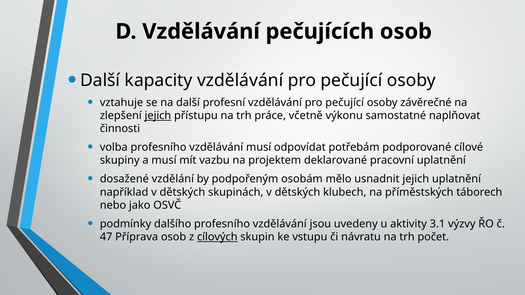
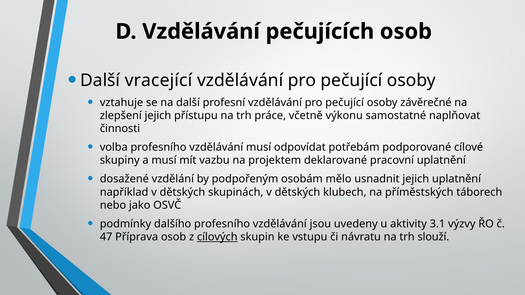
kapacity: kapacity -> vracející
jejich at (158, 116) underline: present -> none
počet: počet -> slouží
